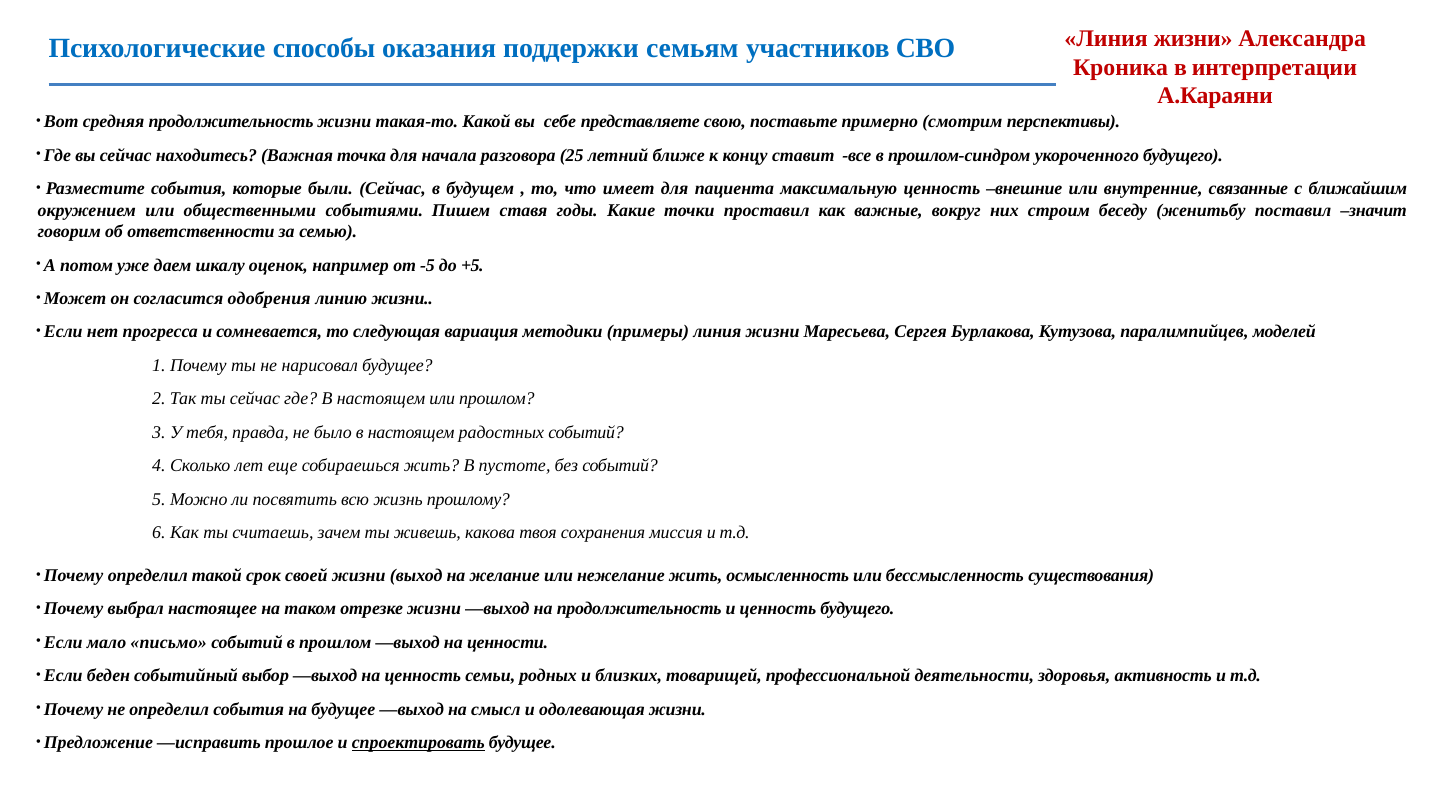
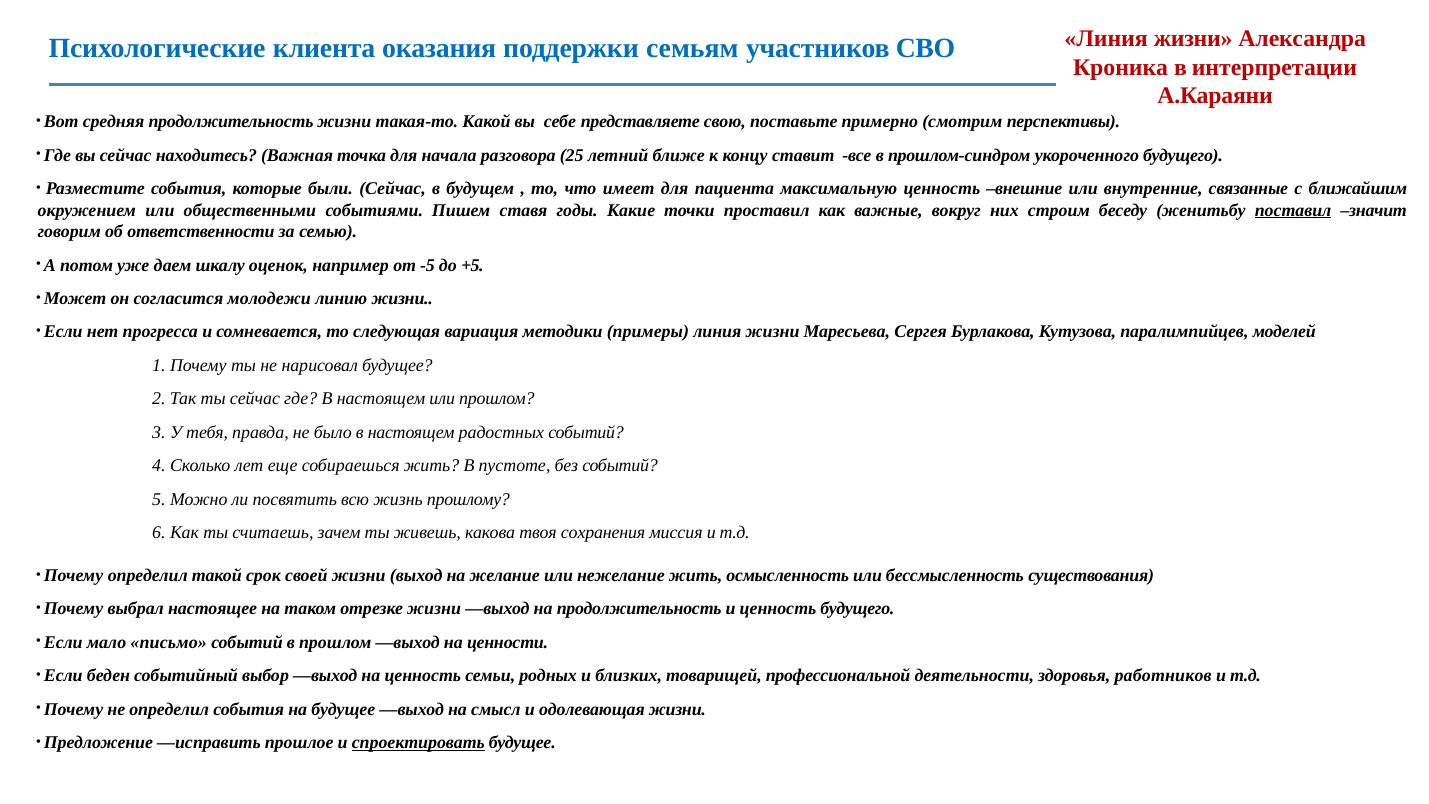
способы: способы -> клиента
поставил underline: none -> present
одобрения: одобрения -> молодежи
активность: активность -> работников
